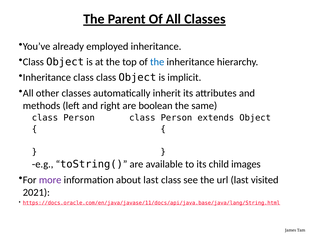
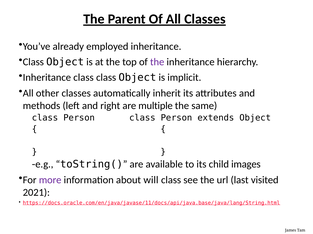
the at (157, 62) colour: blue -> purple
boolean: boolean -> multiple
about last: last -> will
